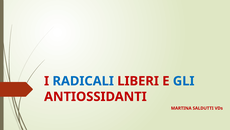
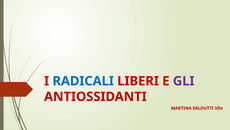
GLI colour: blue -> purple
